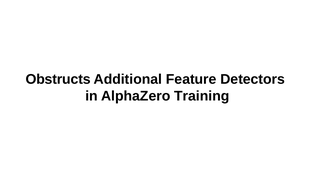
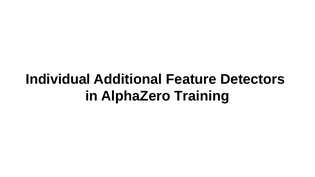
Obstructs: Obstructs -> Individual
